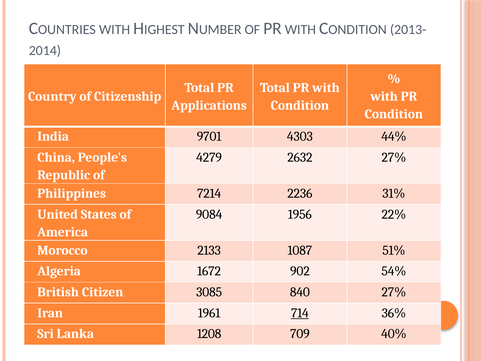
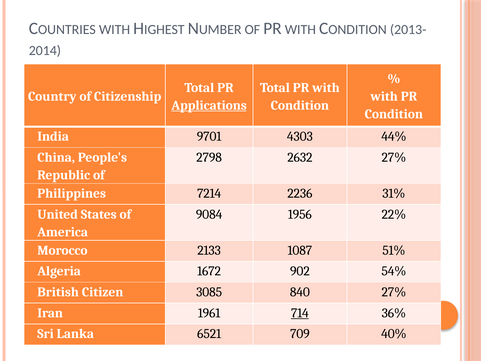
Applications underline: none -> present
4279: 4279 -> 2798
1208: 1208 -> 6521
